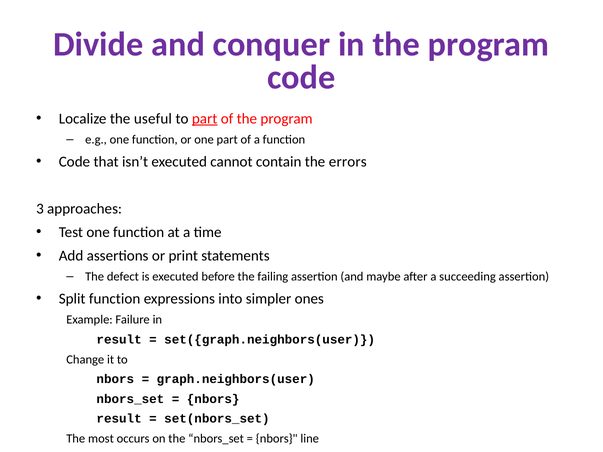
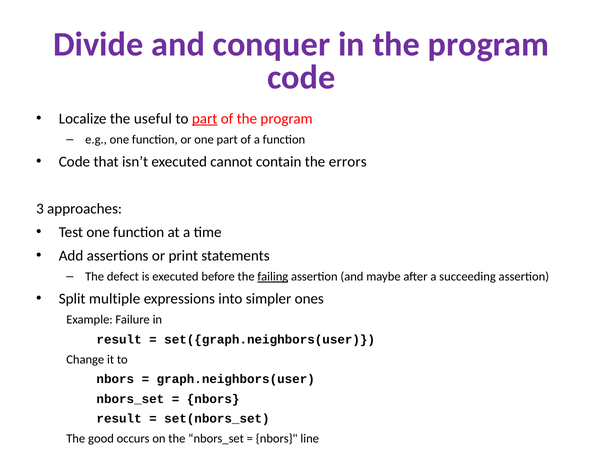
failing underline: none -> present
Split function: function -> multiple
most: most -> good
